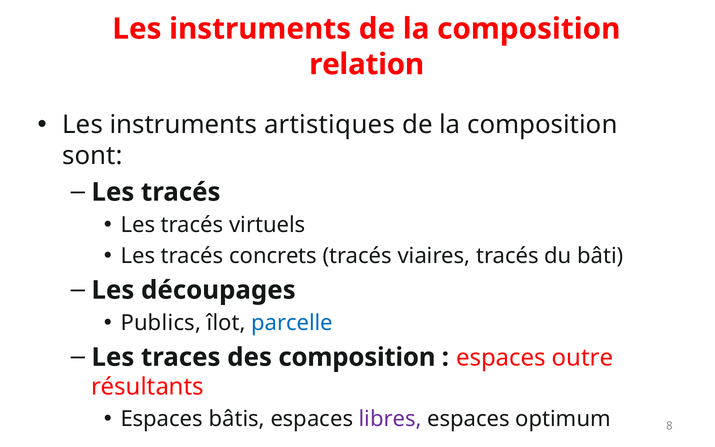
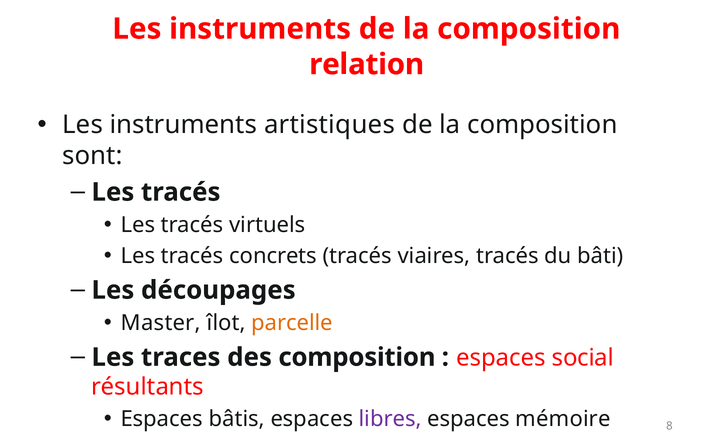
Publics: Publics -> Master
parcelle colour: blue -> orange
outre: outre -> social
optimum: optimum -> mémoire
